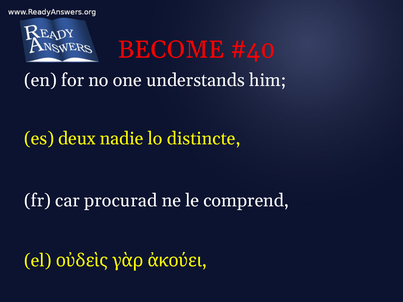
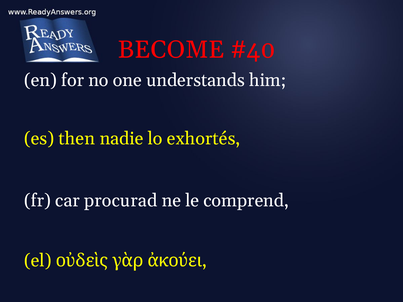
deux: deux -> then
distincte: distincte -> exhortés
